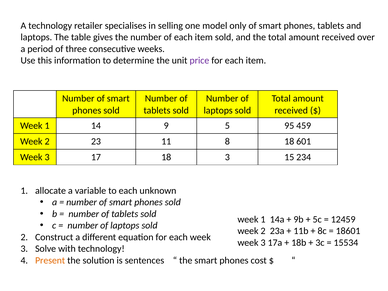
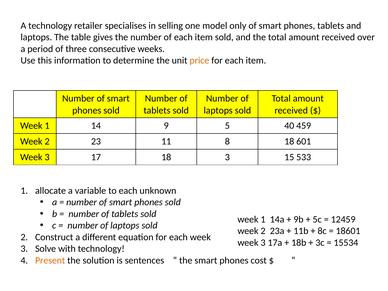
price colour: purple -> orange
95: 95 -> 40
234: 234 -> 533
